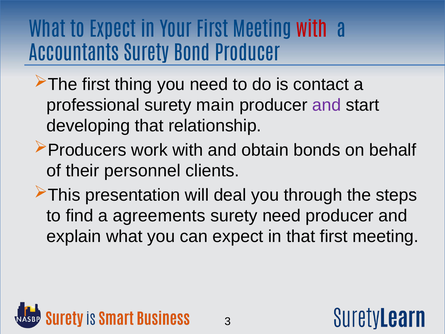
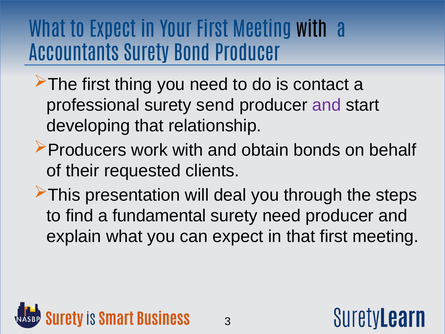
with at (312, 30) colour: red -> black
main: main -> send
personnel: personnel -> requested
agreements: agreements -> fundamental
